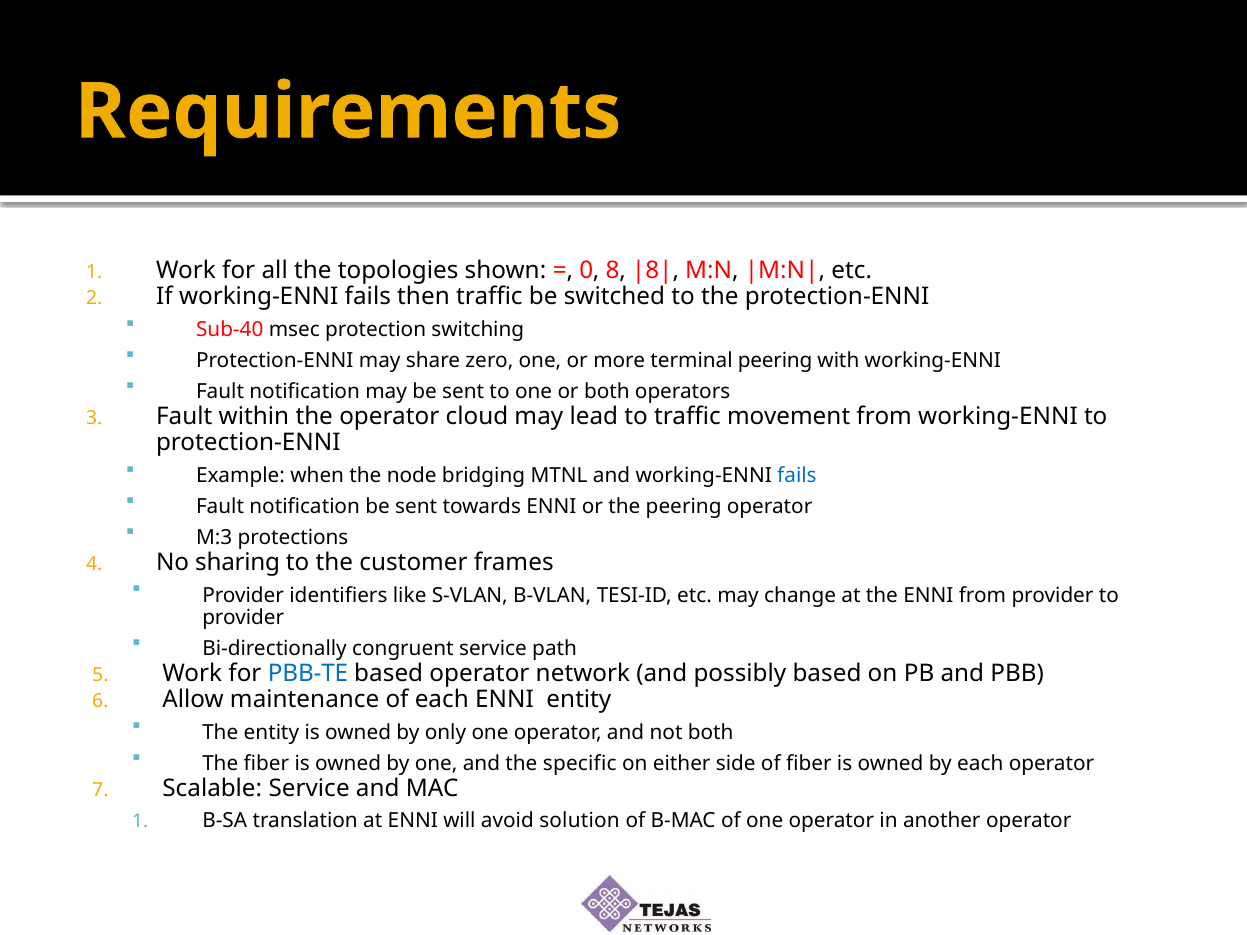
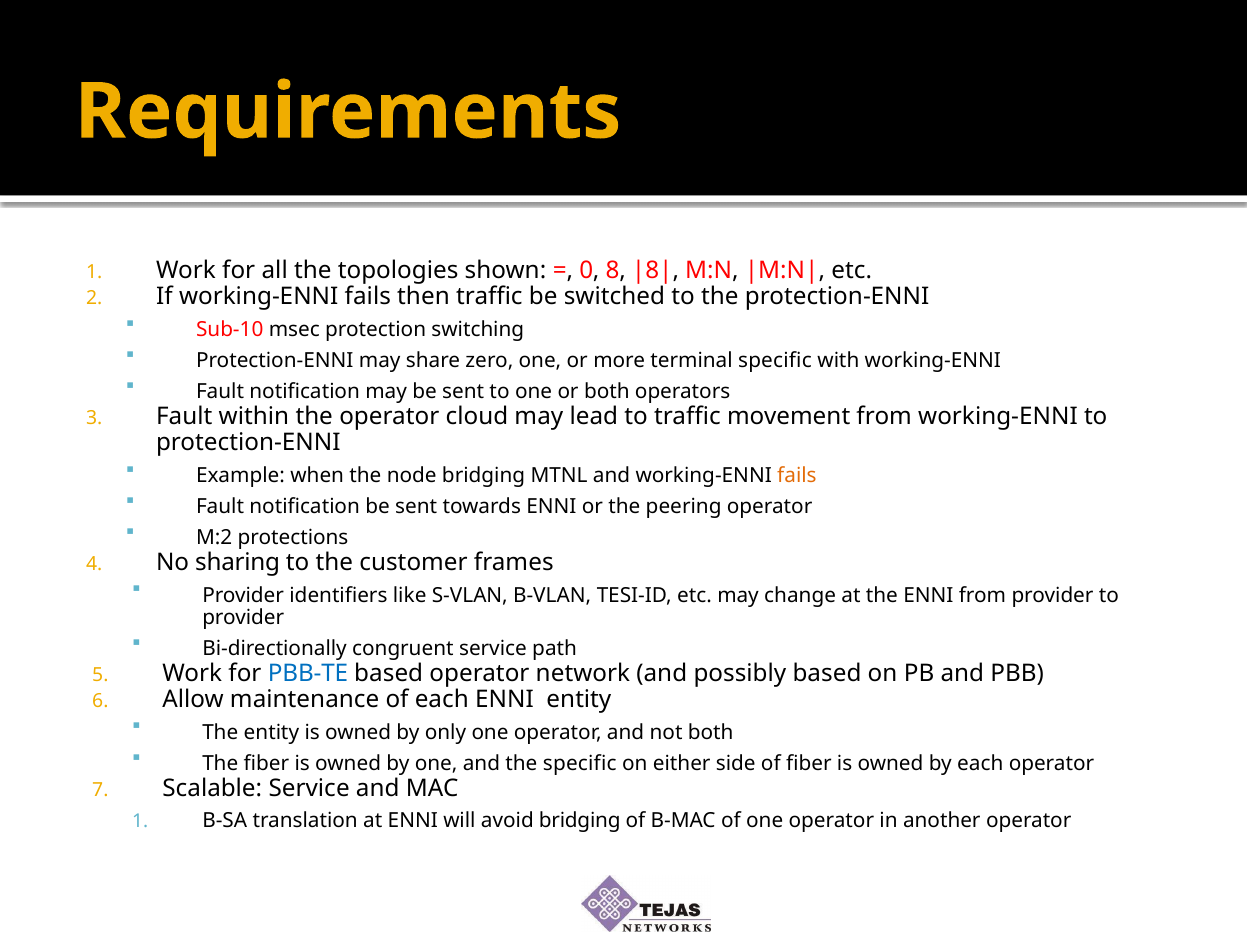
Sub-40: Sub-40 -> Sub-10
terminal peering: peering -> specific
fails at (797, 476) colour: blue -> orange
M:3: M:3 -> M:2
avoid solution: solution -> bridging
